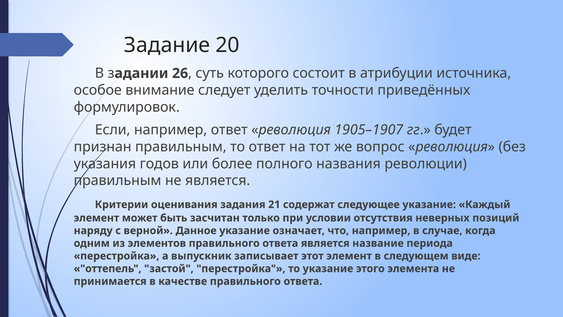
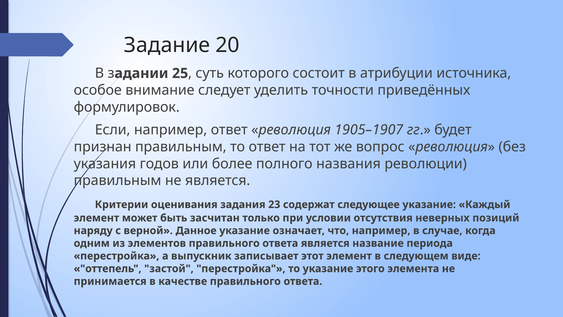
26: 26 -> 25
21: 21 -> 23
